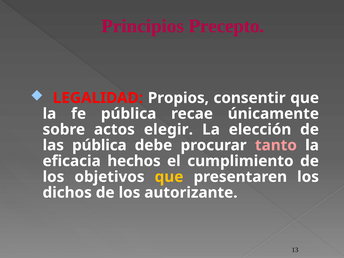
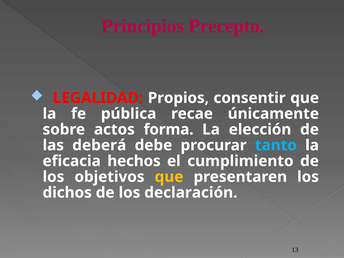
elegir: elegir -> forma
las pública: pública -> deberá
tanto colour: pink -> light blue
autorizante: autorizante -> declaración
